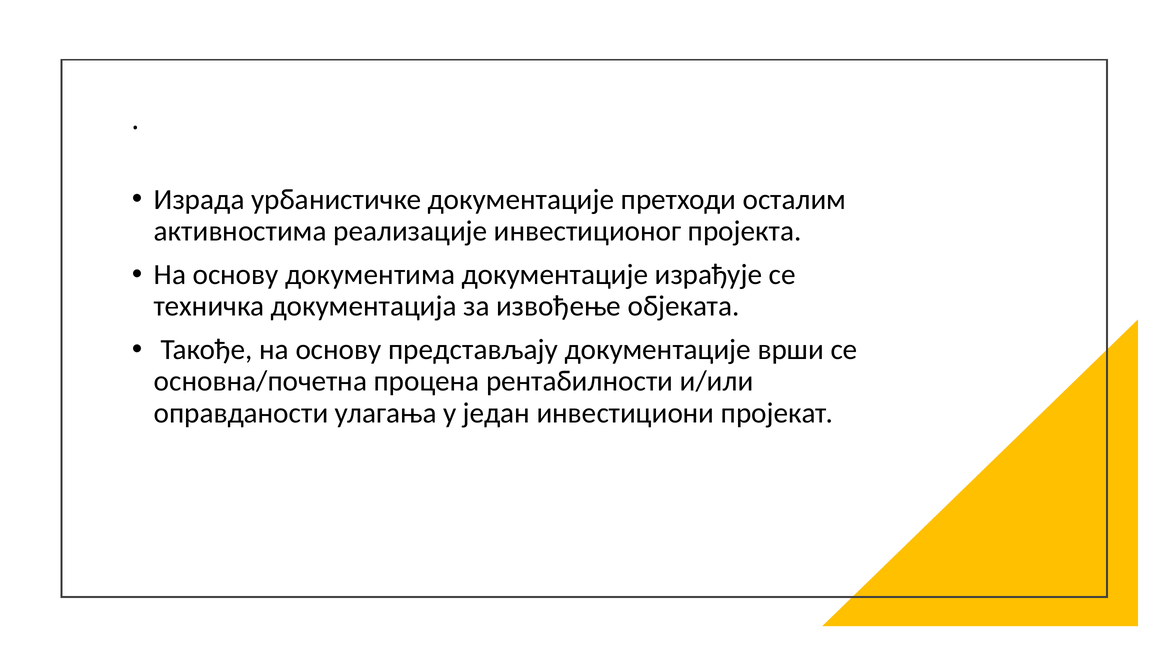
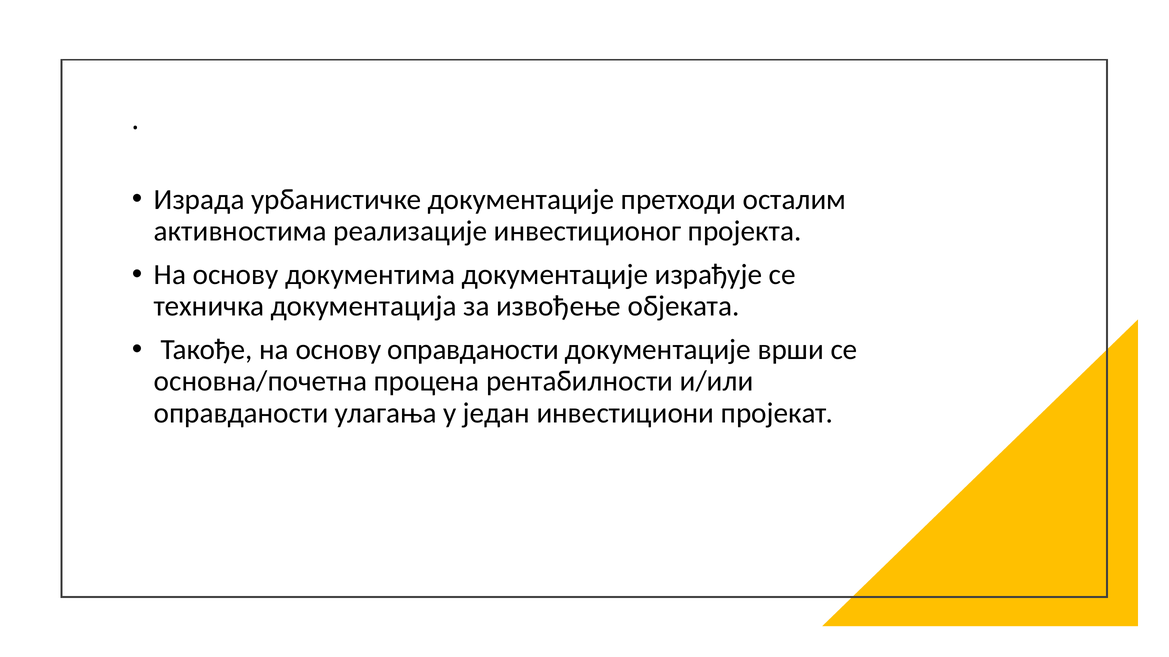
основу представљају: представљају -> оправданости
